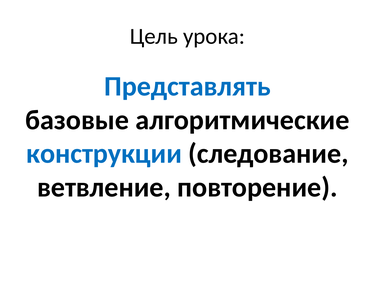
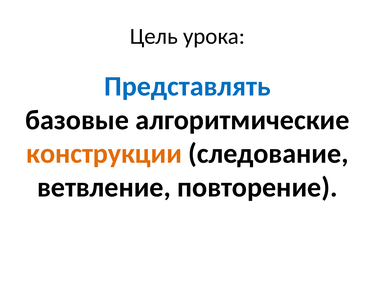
конструкции colour: blue -> orange
